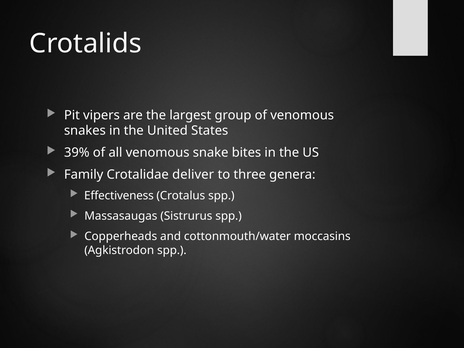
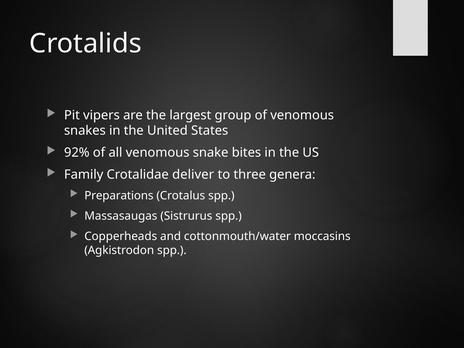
39%: 39% -> 92%
Effectiveness: Effectiveness -> Preparations
